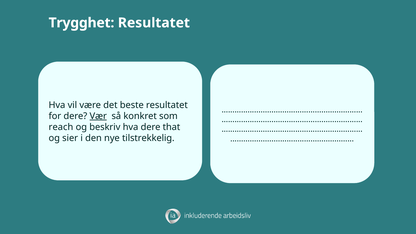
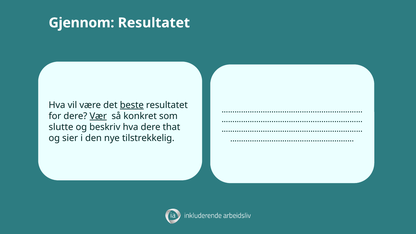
Trygghet: Trygghet -> Gjennom
beste underline: none -> present
reach: reach -> slutte
